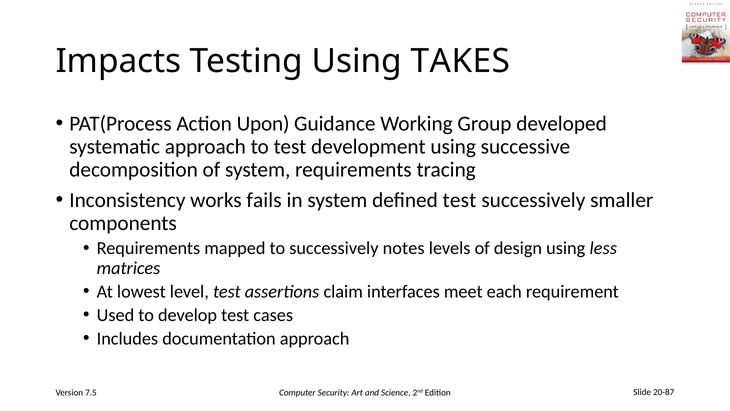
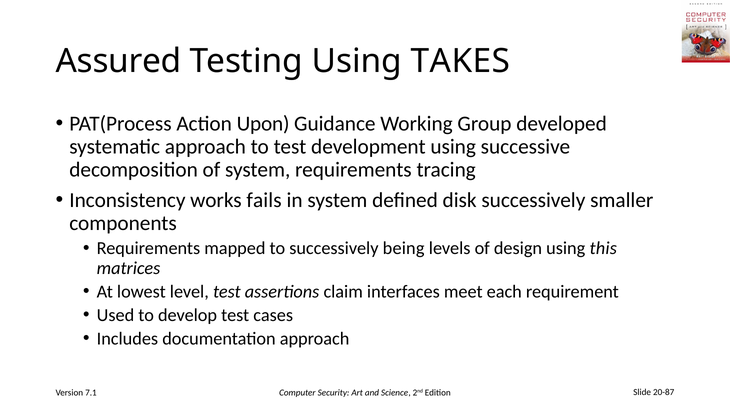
Impacts: Impacts -> Assured
defined test: test -> disk
notes: notes -> being
less: less -> this
7.5: 7.5 -> 7.1
